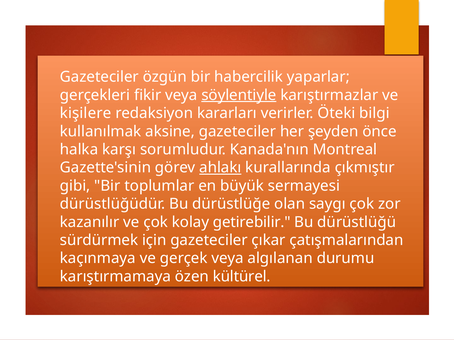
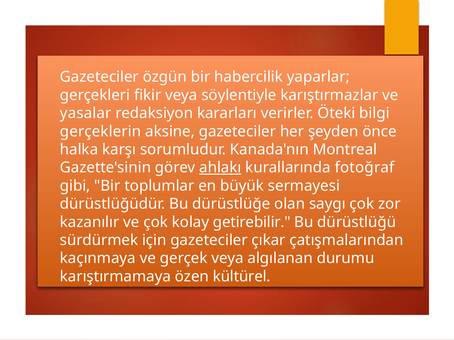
söylentiyle underline: present -> none
kişilere: kişilere -> yasalar
kullanılmak: kullanılmak -> gerçeklerin
çıkmıştır: çıkmıştır -> fotoğraf
